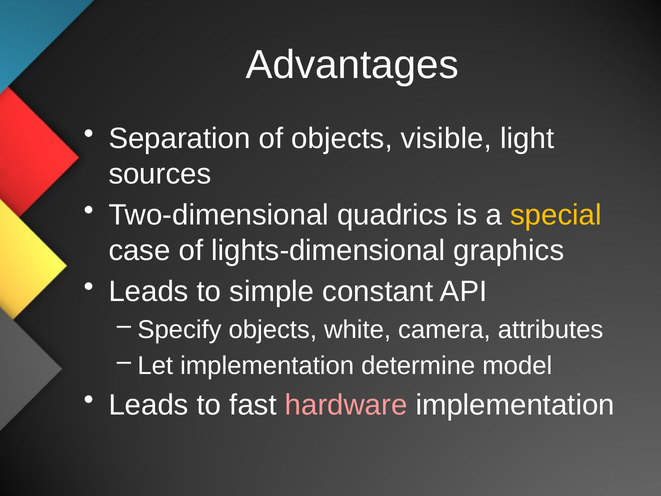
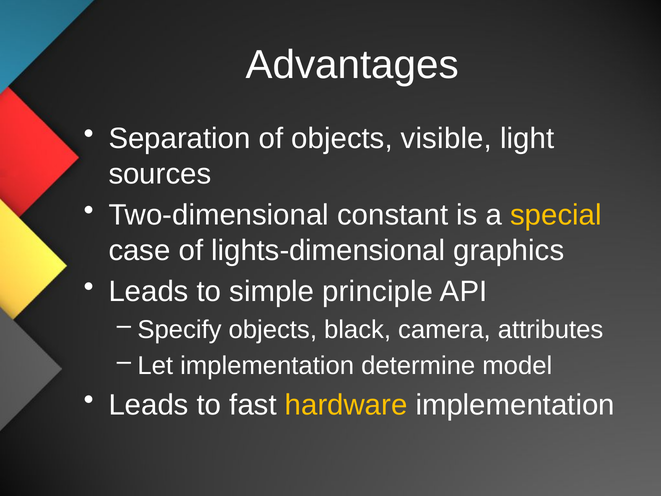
quadrics: quadrics -> constant
constant: constant -> principle
white: white -> black
hardware colour: pink -> yellow
